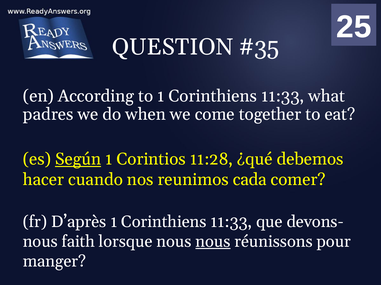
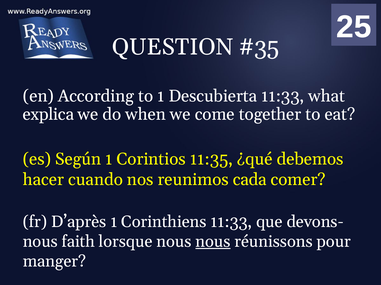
to 1 Corinthiens: Corinthiens -> Descubierta
padres: padres -> explica
Según underline: present -> none
11:28: 11:28 -> 11:35
